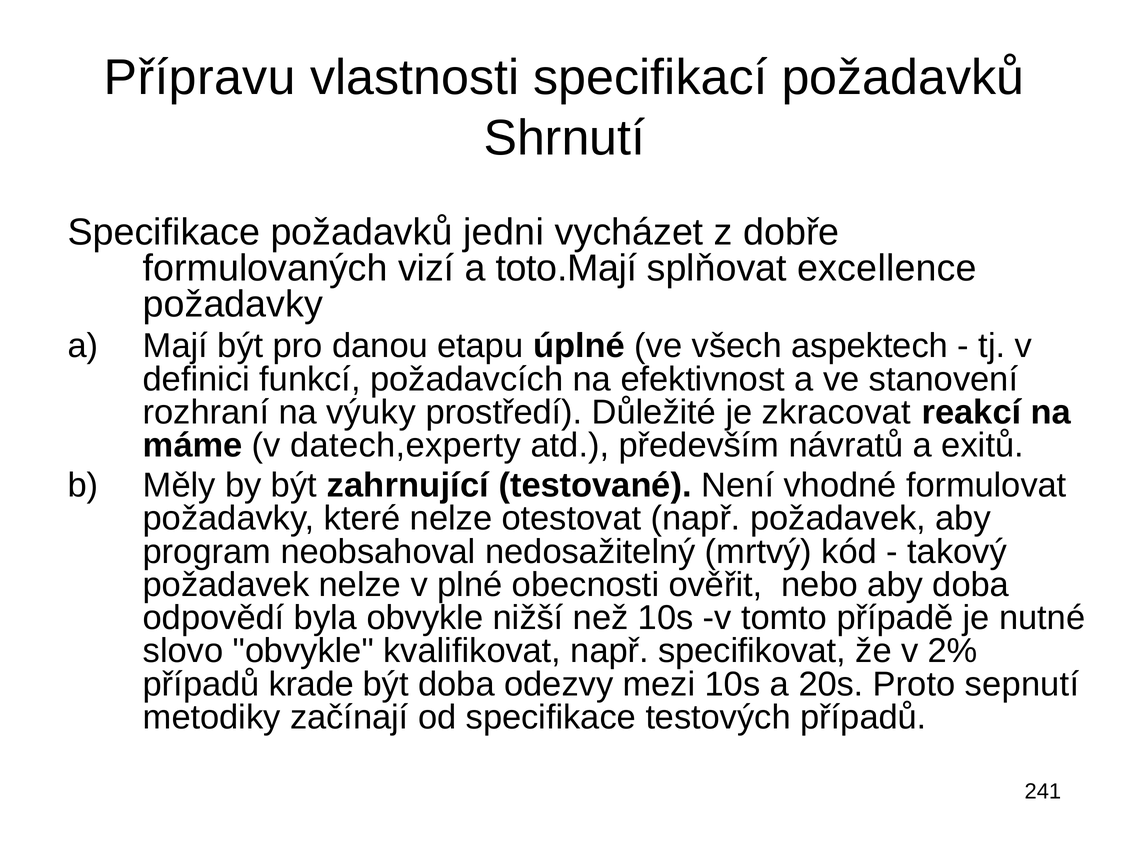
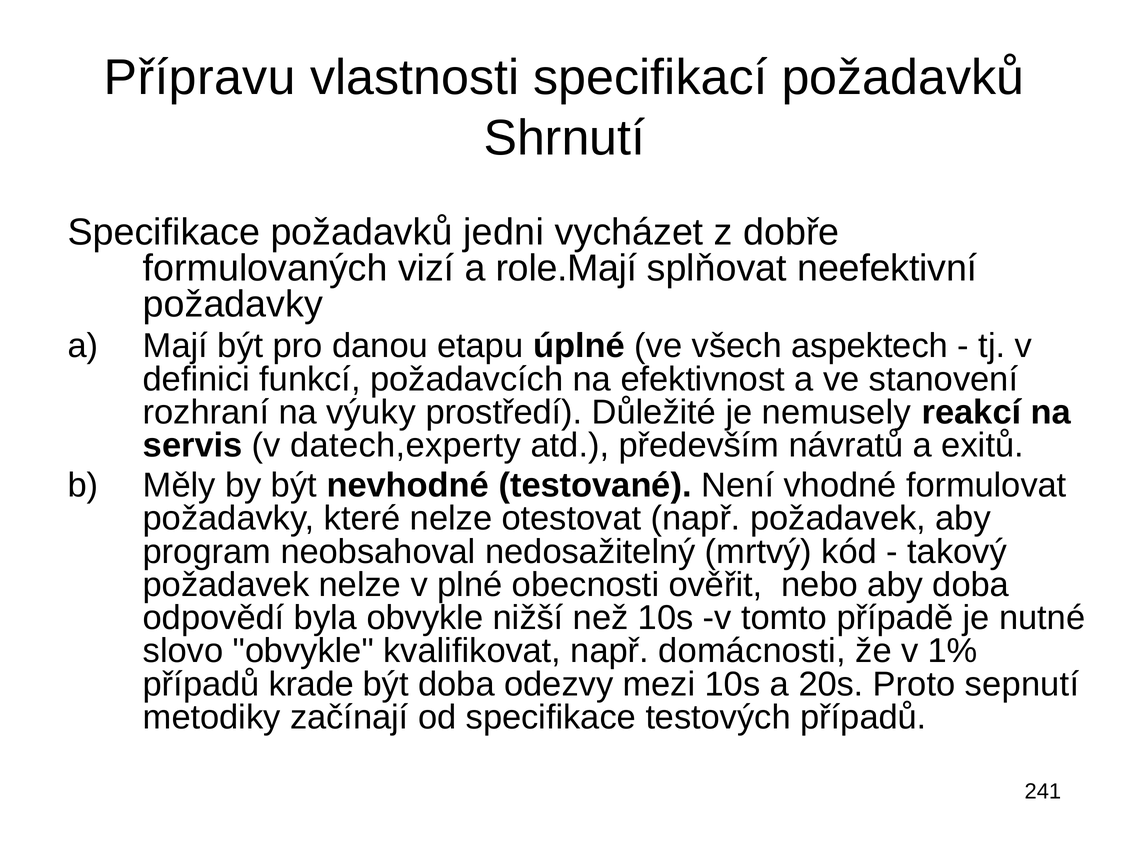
toto.Mají: toto.Mají -> role.Mají
excellence: excellence -> neefektivní
zkracovat: zkracovat -> nemusely
máme: máme -> servis
zahrnující: zahrnující -> nevhodné
specifikovat: specifikovat -> domácnosti
2%: 2% -> 1%
